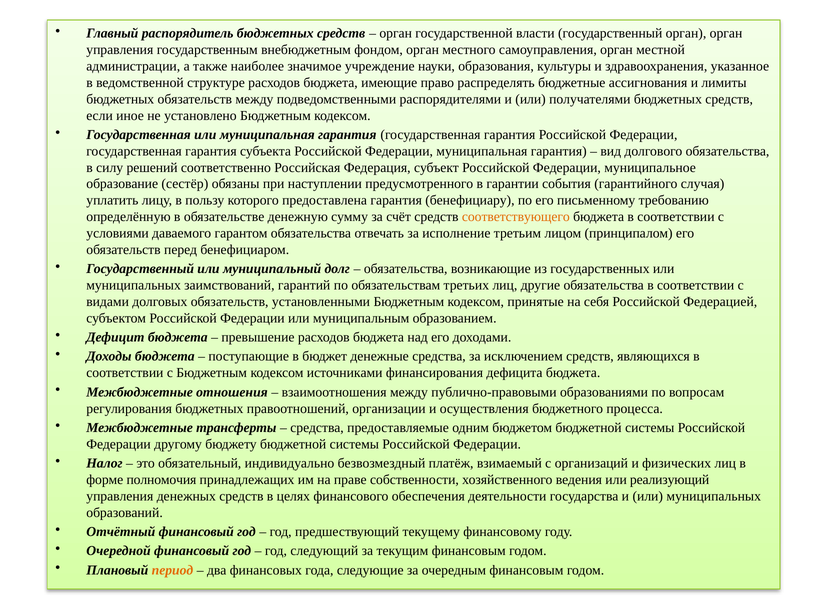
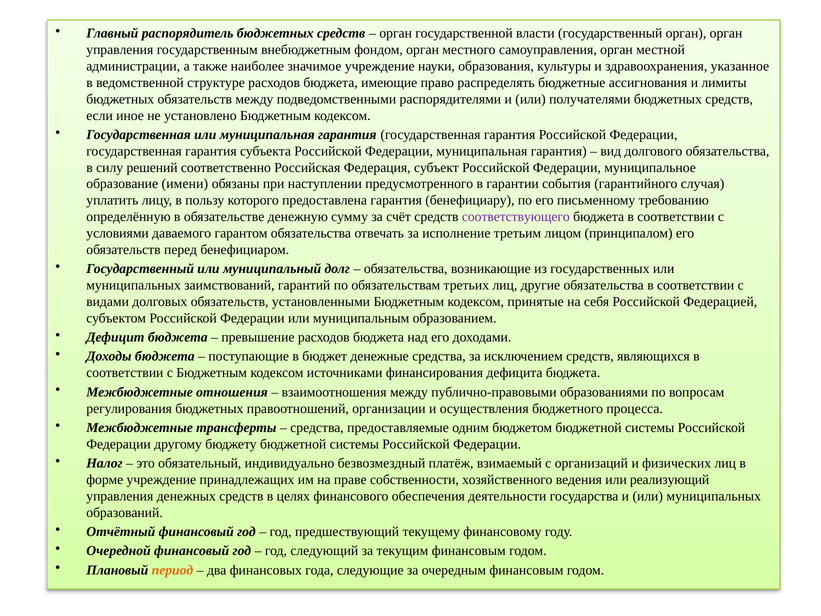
сестёр: сестёр -> имени
соответствующего colour: orange -> purple
форме полномочия: полномочия -> учреждение
